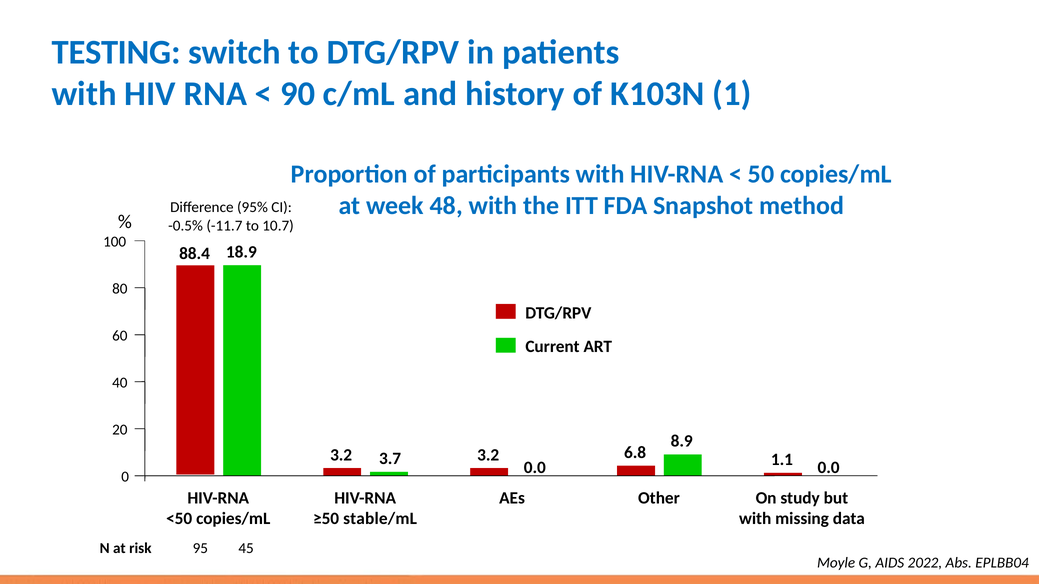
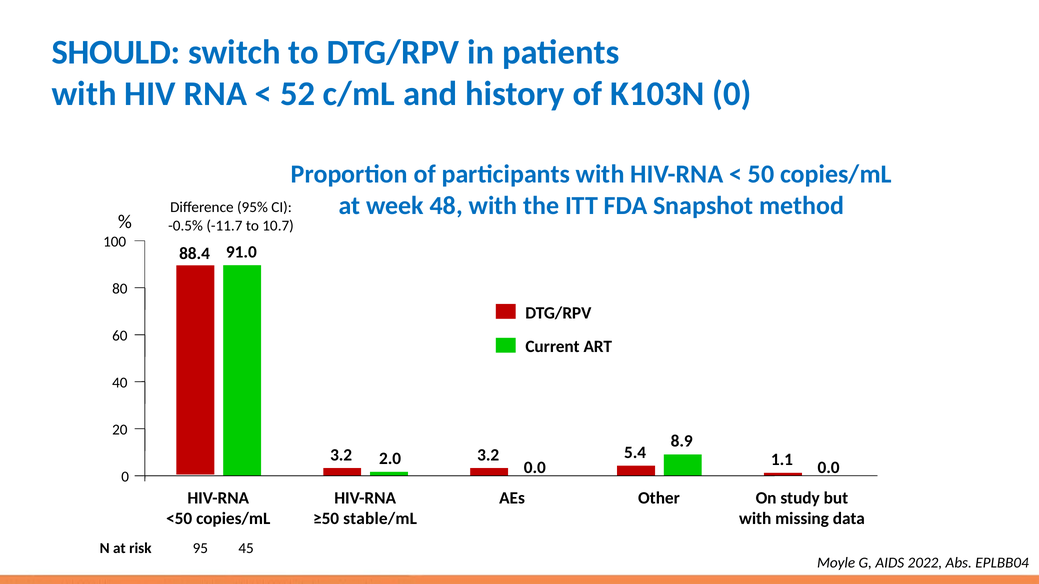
TESTING: TESTING -> SHOULD
90: 90 -> 52
K103N 1: 1 -> 0
18.9: 18.9 -> 91.0
6.8: 6.8 -> 5.4
3.7: 3.7 -> 2.0
